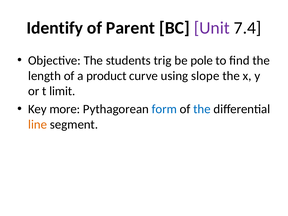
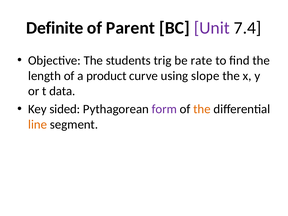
Identify: Identify -> Definite
pole: pole -> rate
limit: limit -> data
more: more -> sided
form colour: blue -> purple
the at (202, 109) colour: blue -> orange
